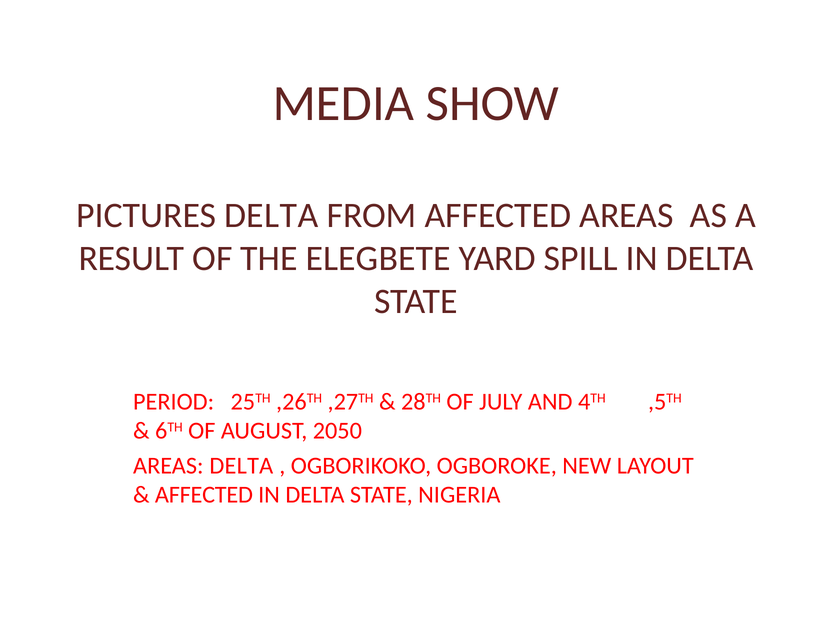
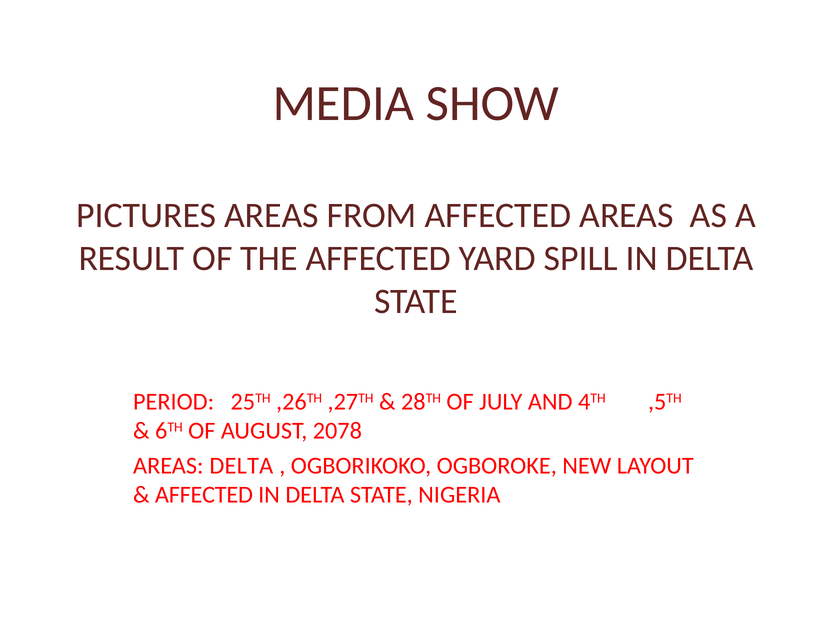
PICTURES DELTA: DELTA -> AREAS
THE ELEGBETE: ELEGBETE -> AFFECTED
2050: 2050 -> 2078
